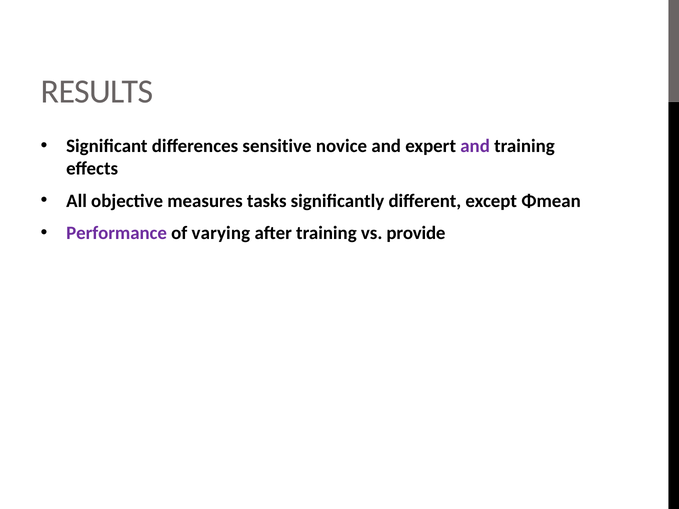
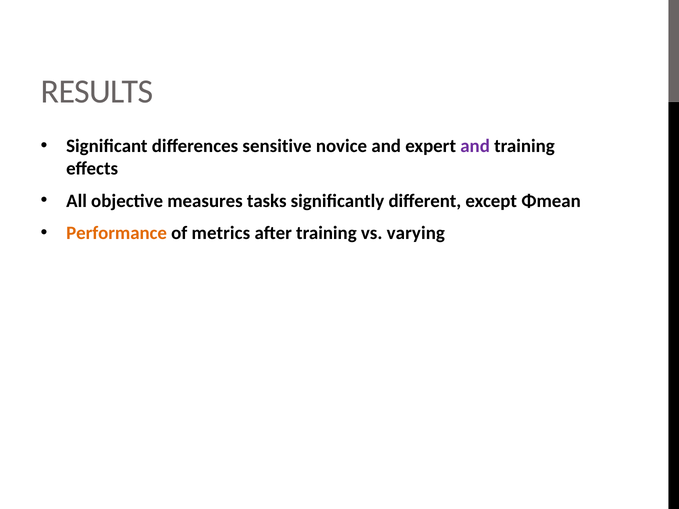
Performance colour: purple -> orange
varying: varying -> metrics
provide: provide -> varying
